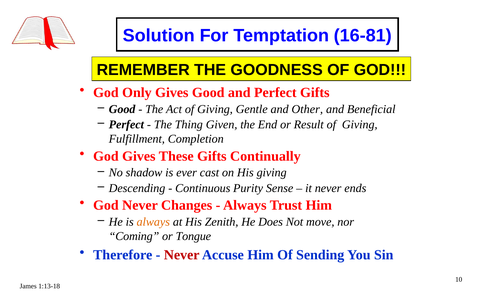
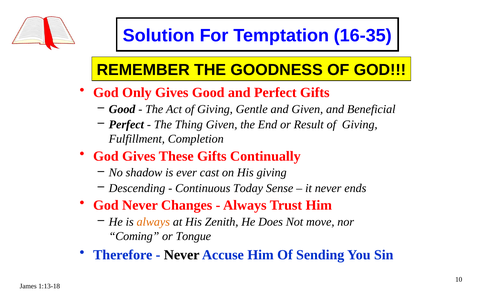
16-81: 16-81 -> 16-35
and Other: Other -> Given
Purity: Purity -> Today
Never at (182, 255) colour: red -> black
